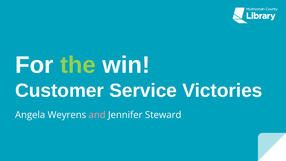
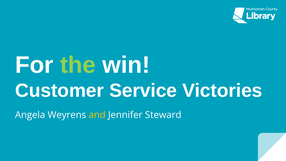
and colour: pink -> yellow
